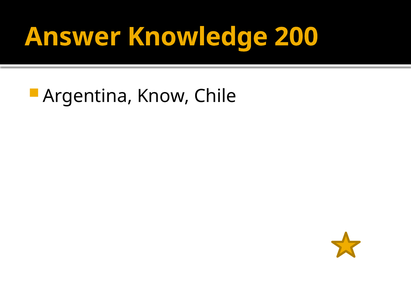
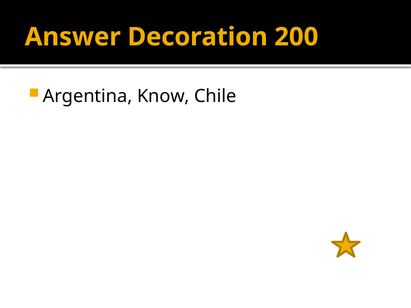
Knowledge: Knowledge -> Decoration
